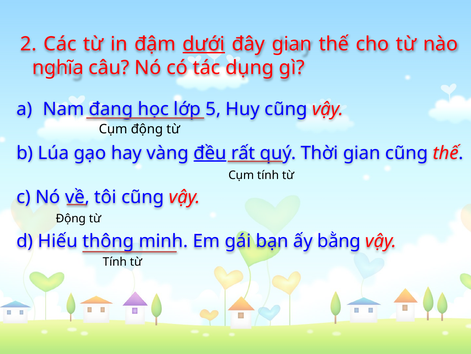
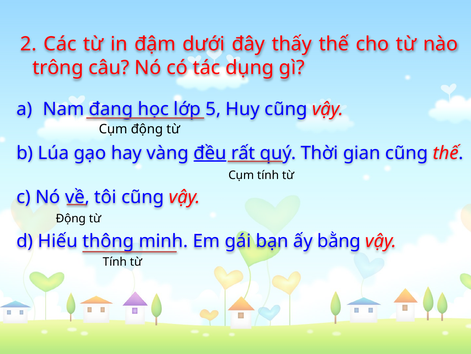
dưới underline: present -> none
đây gian: gian -> thấy
nghĩa: nghĩa -> trông
